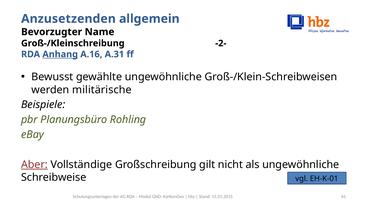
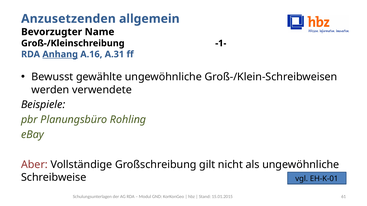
-2-: -2- -> -1-
militärische: militärische -> verwendete
Aber underline: present -> none
